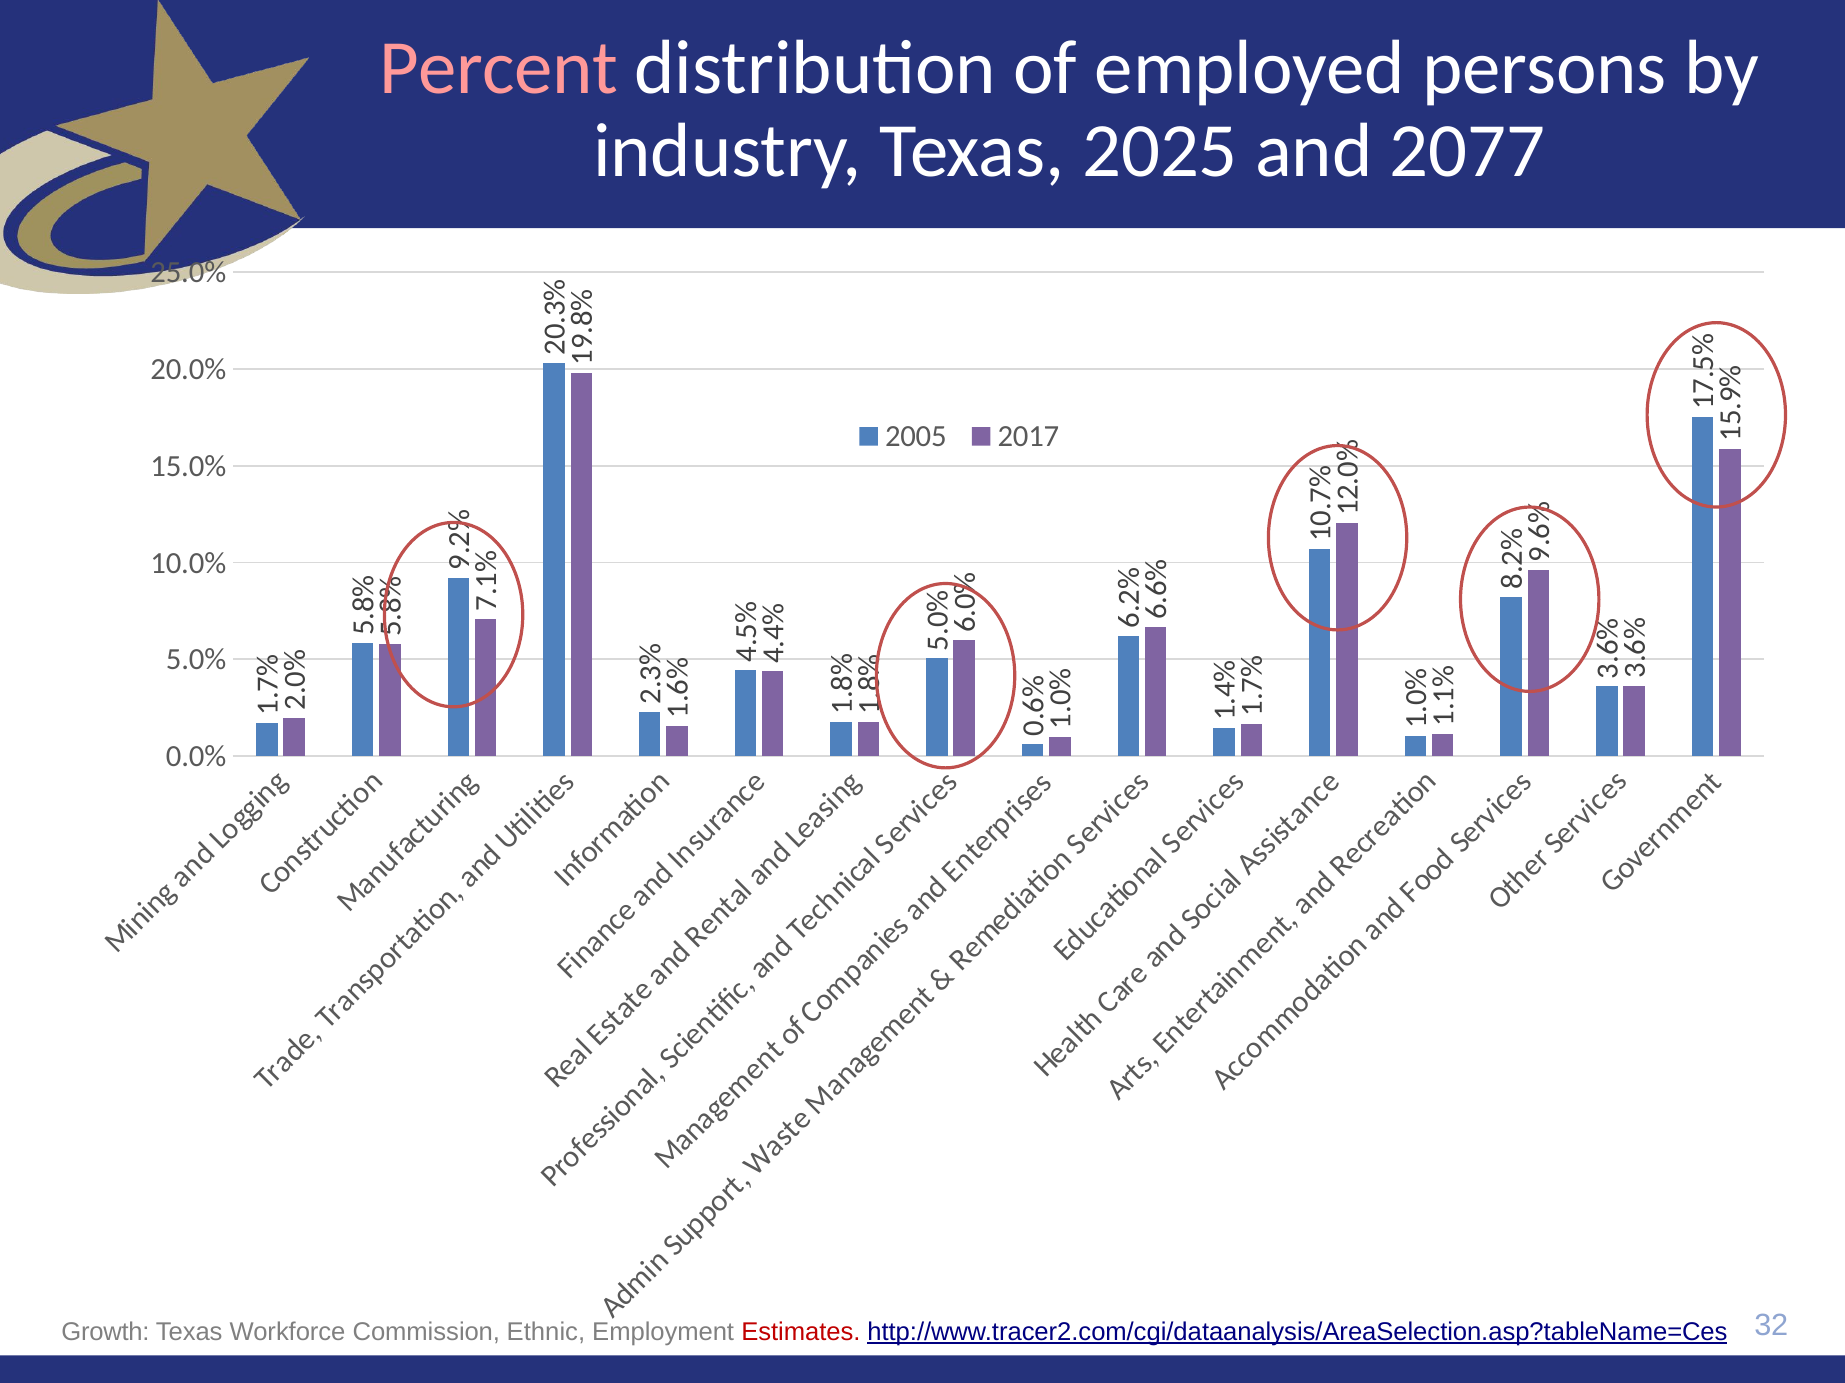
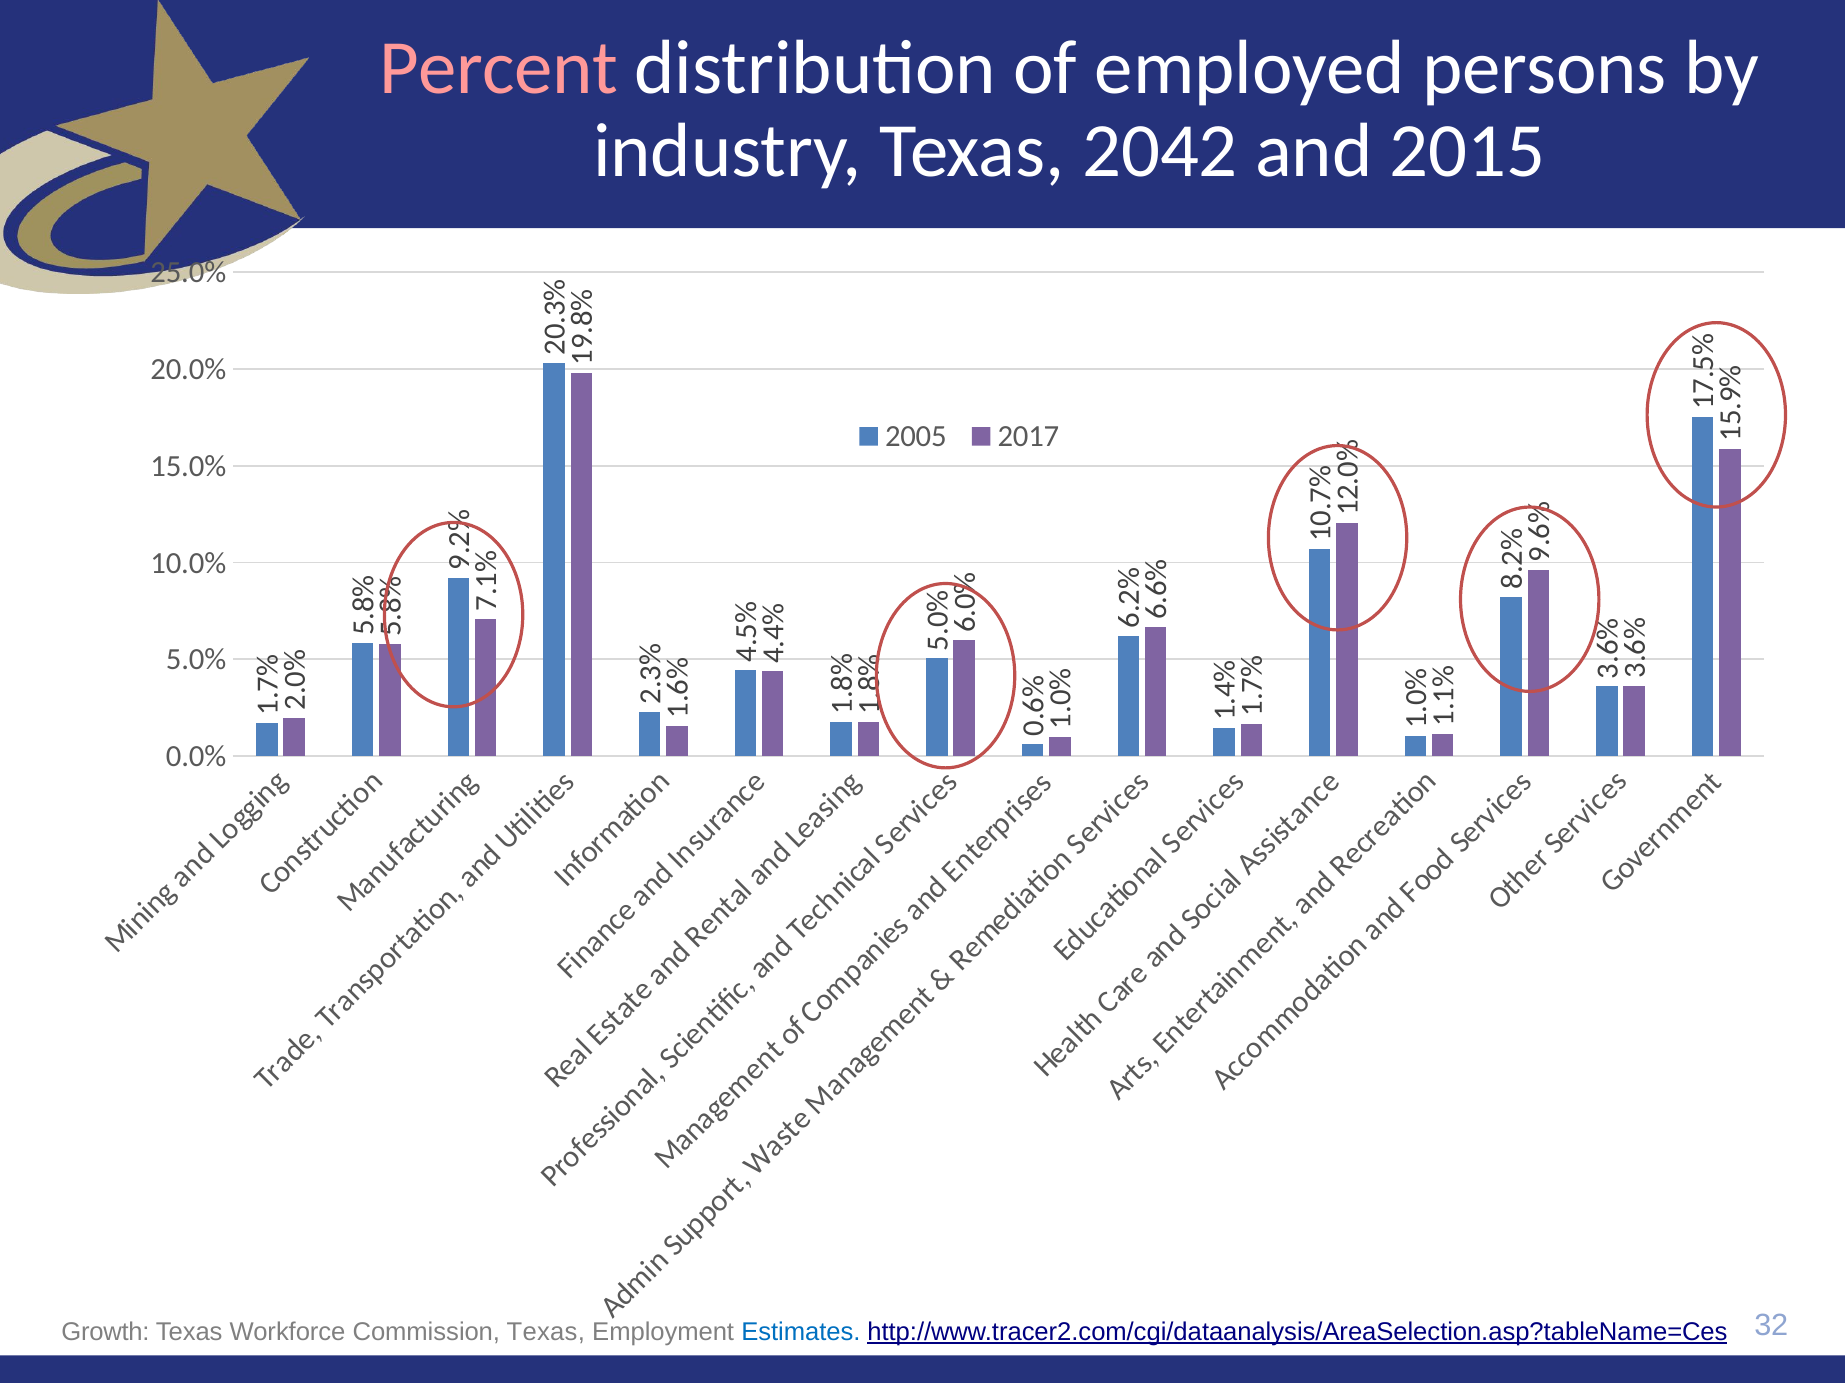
2025: 2025 -> 2042
2077: 2077 -> 2015
Commission Ethnic: Ethnic -> Texas
Estimates colour: red -> blue
